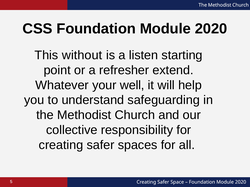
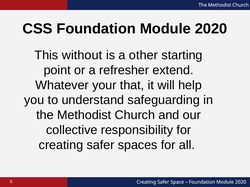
listen: listen -> other
well: well -> that
